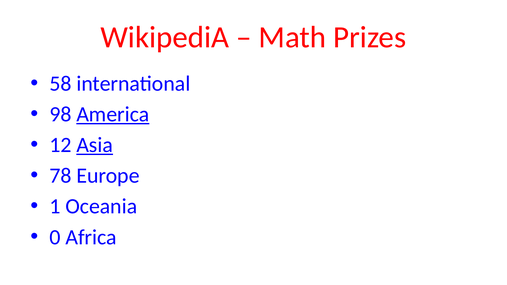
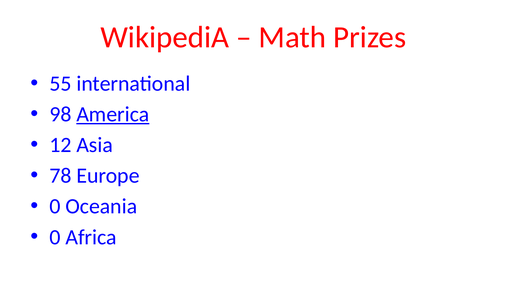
58: 58 -> 55
Asia underline: present -> none
1 at (55, 207): 1 -> 0
